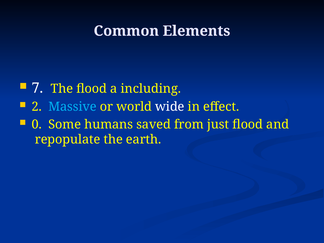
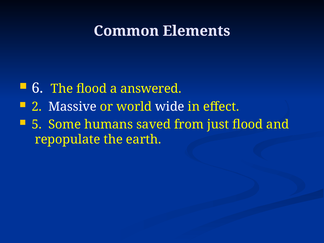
7: 7 -> 6
including: including -> answered
Massive colour: light blue -> white
0: 0 -> 5
